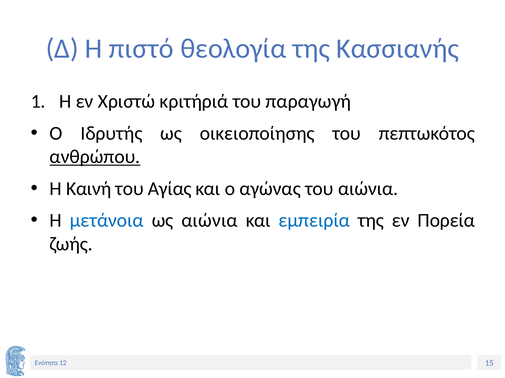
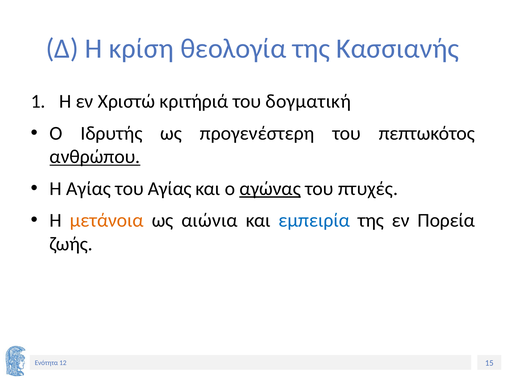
πιστό: πιστό -> κρίση
παραγωγή: παραγωγή -> δογματική
οικειοποίησης: οικειοποίησης -> προγενέστερη
Η Καινή: Καινή -> Αγίας
αγώνας underline: none -> present
του αιώνια: αιώνια -> πτυχές
μετάνοια colour: blue -> orange
